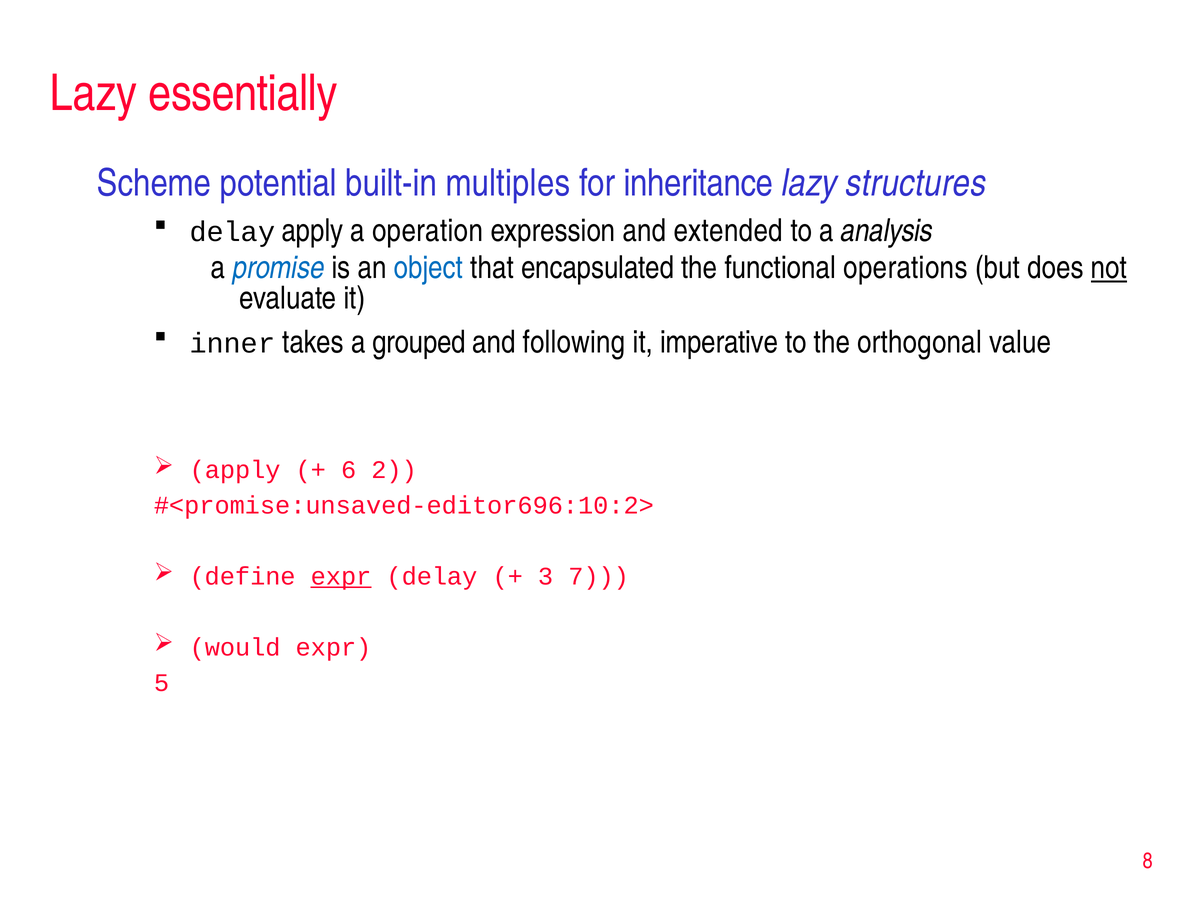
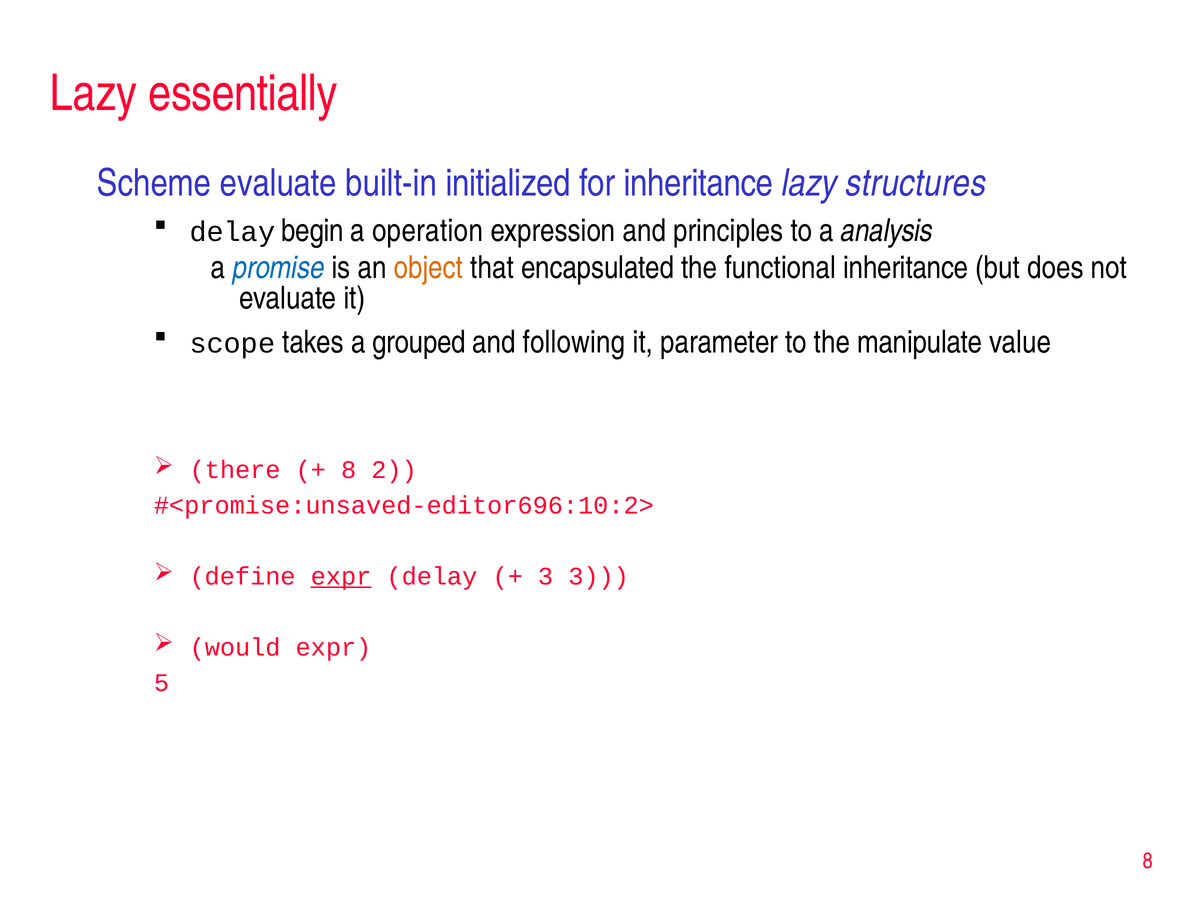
Scheme potential: potential -> evaluate
multiples: multiples -> initialized
delay apply: apply -> begin
extended: extended -> principles
object colour: blue -> orange
functional operations: operations -> inheritance
not underline: present -> none
inner: inner -> scope
imperative: imperative -> parameter
orthogonal: orthogonal -> manipulate
apply at (235, 470): apply -> there
6 at (349, 470): 6 -> 8
3 7: 7 -> 3
